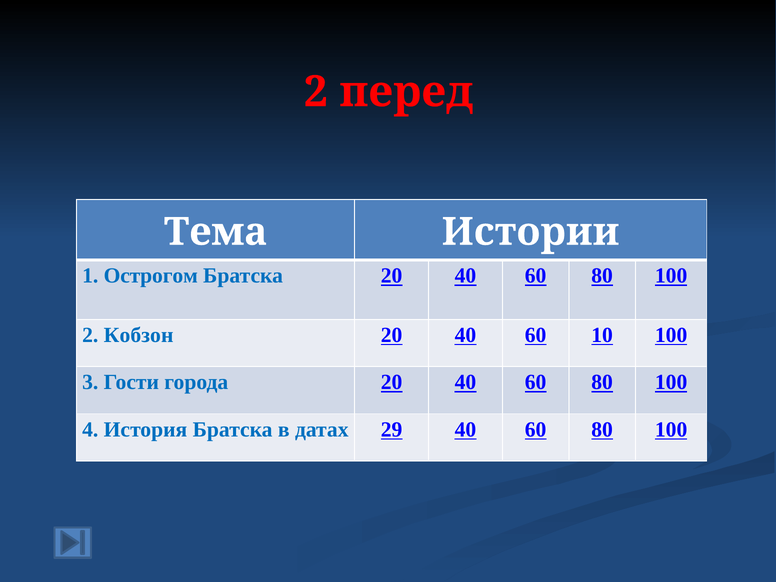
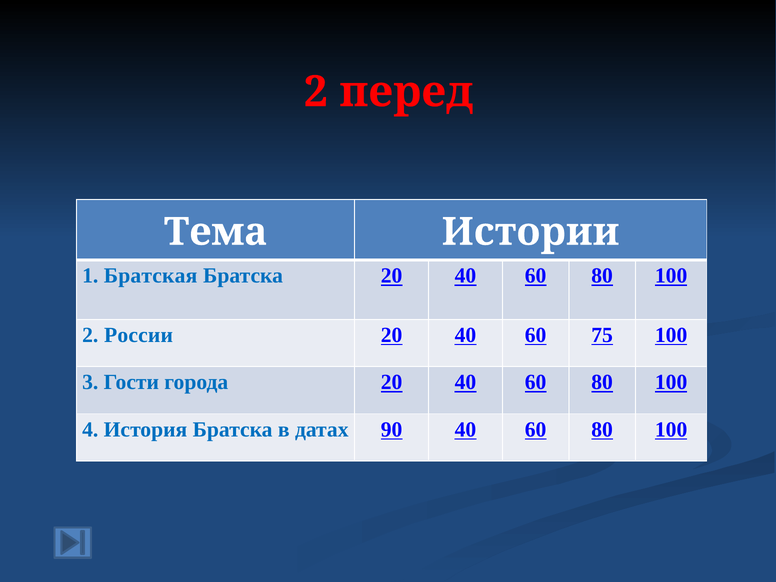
Острогом: Острогом -> Братская
Кобзон: Кобзон -> России
10: 10 -> 75
29: 29 -> 90
